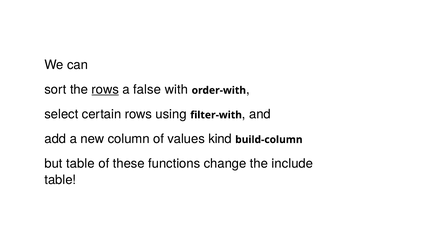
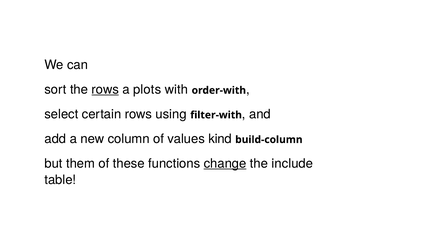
false: false -> plots
but table: table -> them
change underline: none -> present
